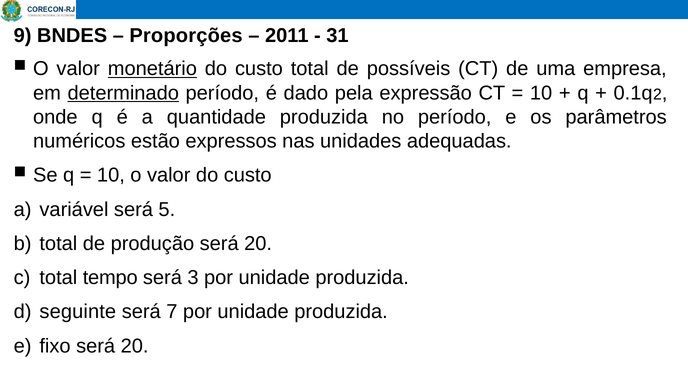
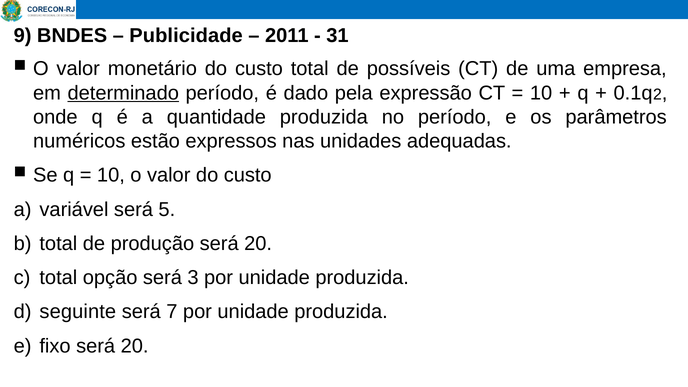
Proporções: Proporções -> Publicidade
monetário underline: present -> none
tempo: tempo -> opção
